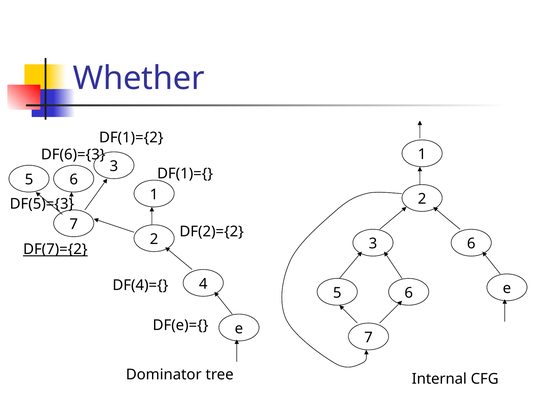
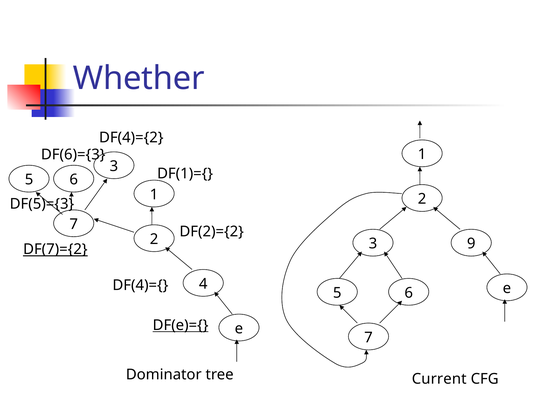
DF(1)={2: DF(1)={2 -> DF(4)={2
3 6: 6 -> 9
DF(e)={ underline: none -> present
Internal: Internal -> Current
